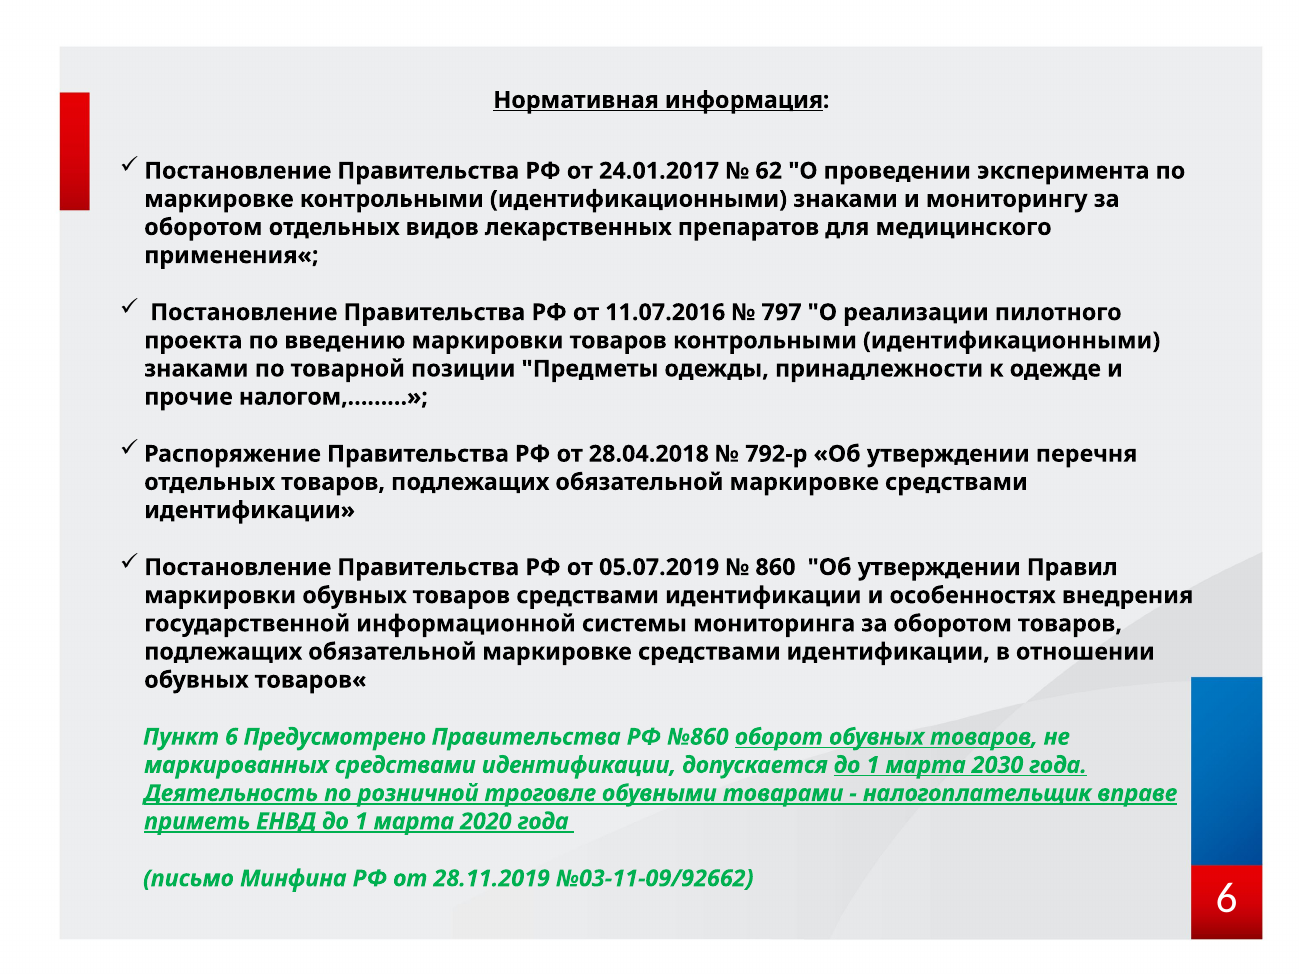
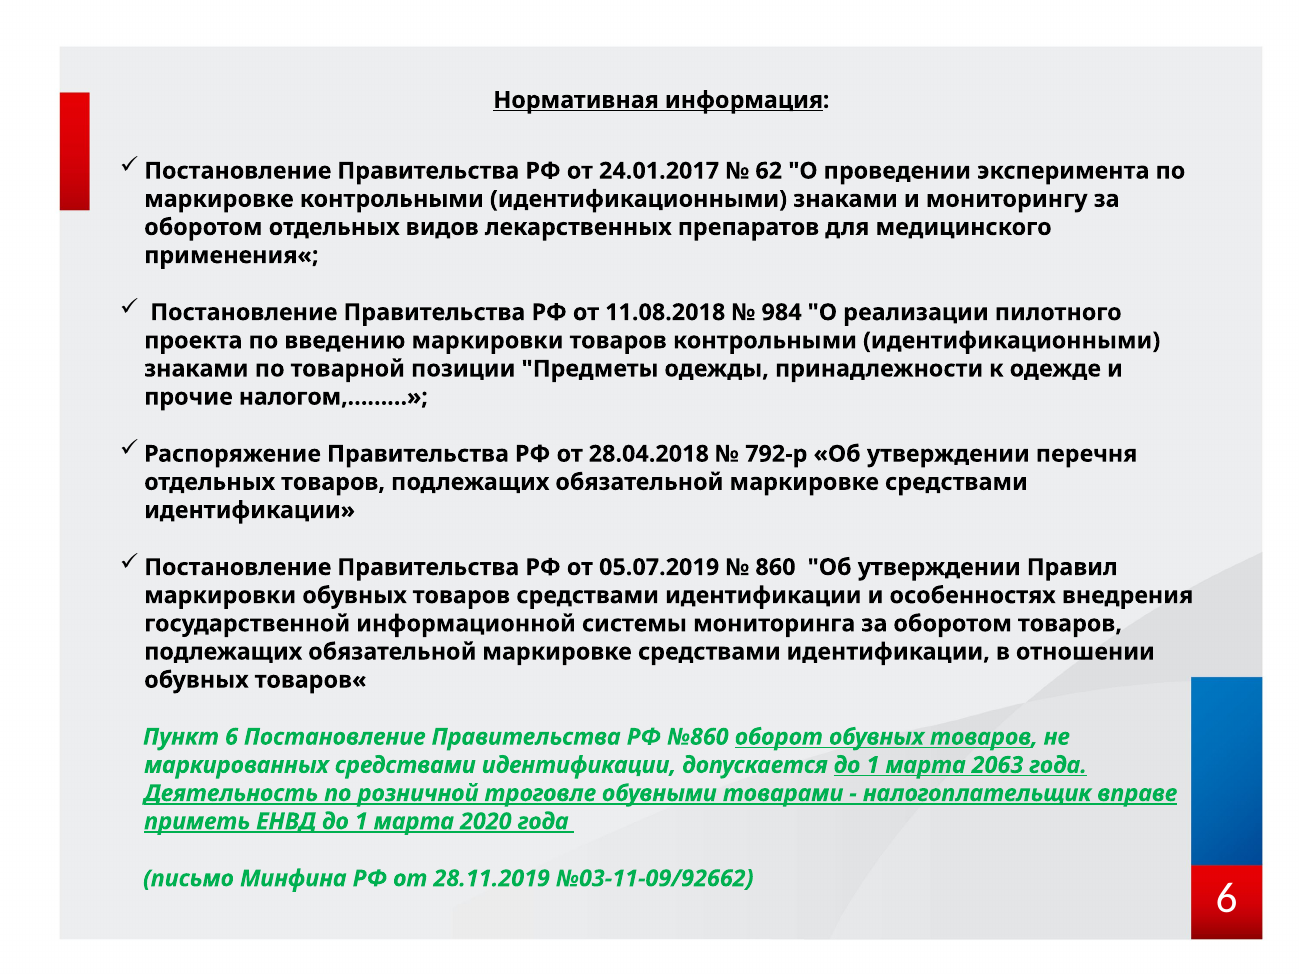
11.07.2016: 11.07.2016 -> 11.08.2018
797: 797 -> 984
6 Предусмотрено: Предусмотрено -> Постановление
2030: 2030 -> 2063
